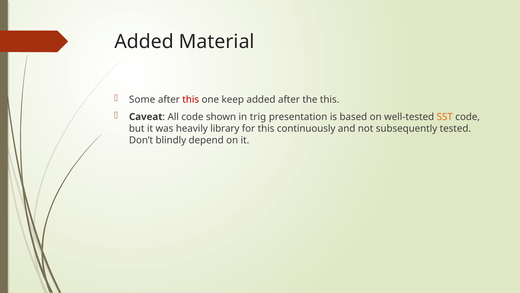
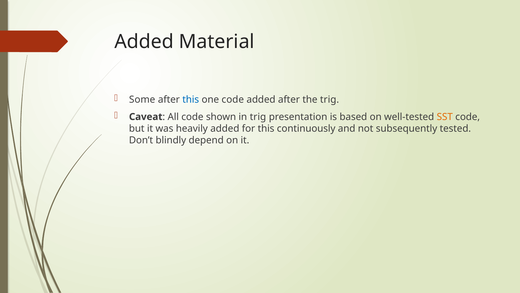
this at (191, 99) colour: red -> blue
one keep: keep -> code
the this: this -> trig
heavily library: library -> added
